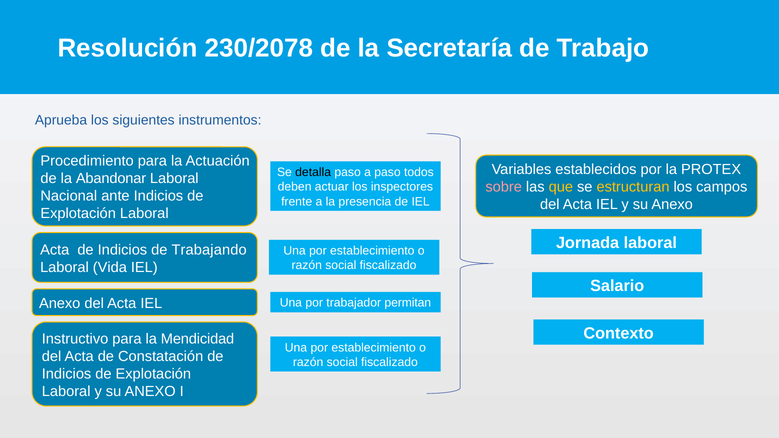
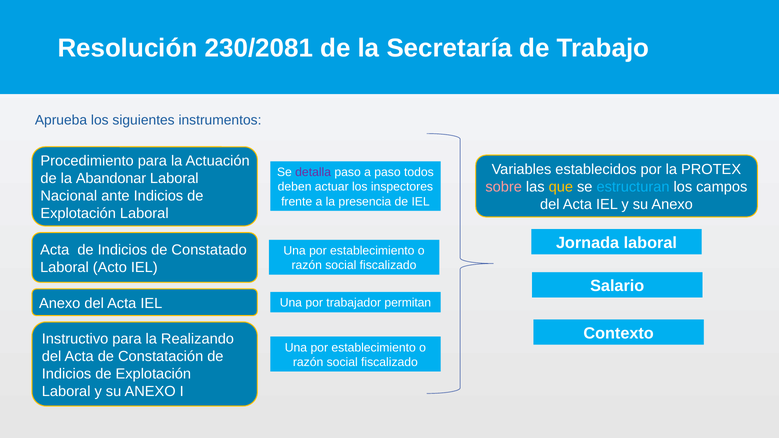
230/2078: 230/2078 -> 230/2081
detalla colour: black -> purple
estructuran colour: yellow -> light blue
Trabajando: Trabajando -> Constatado
Vida: Vida -> Acto
Mendicidad: Mendicidad -> Realizando
